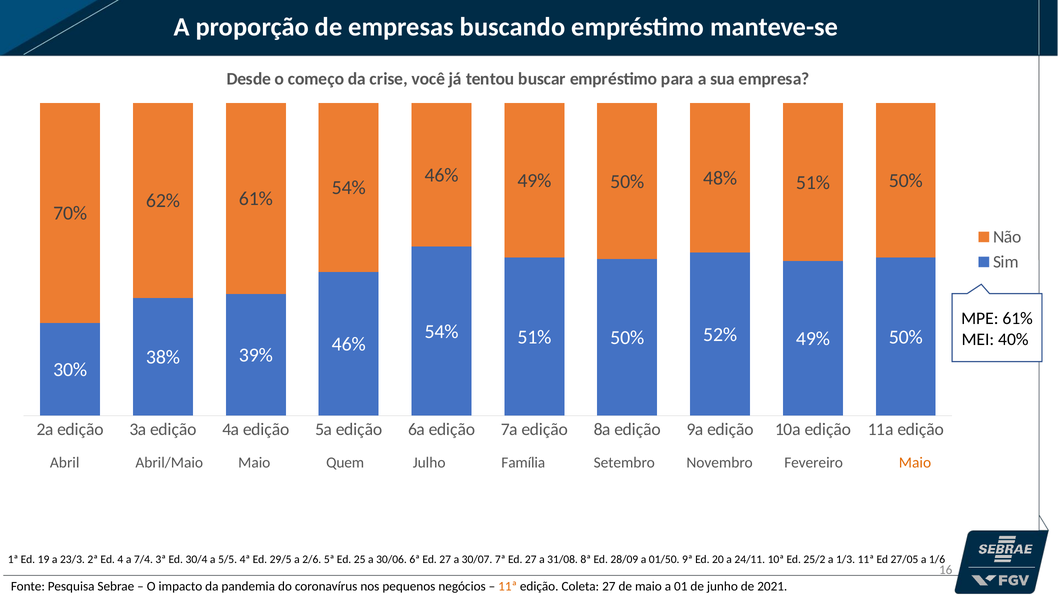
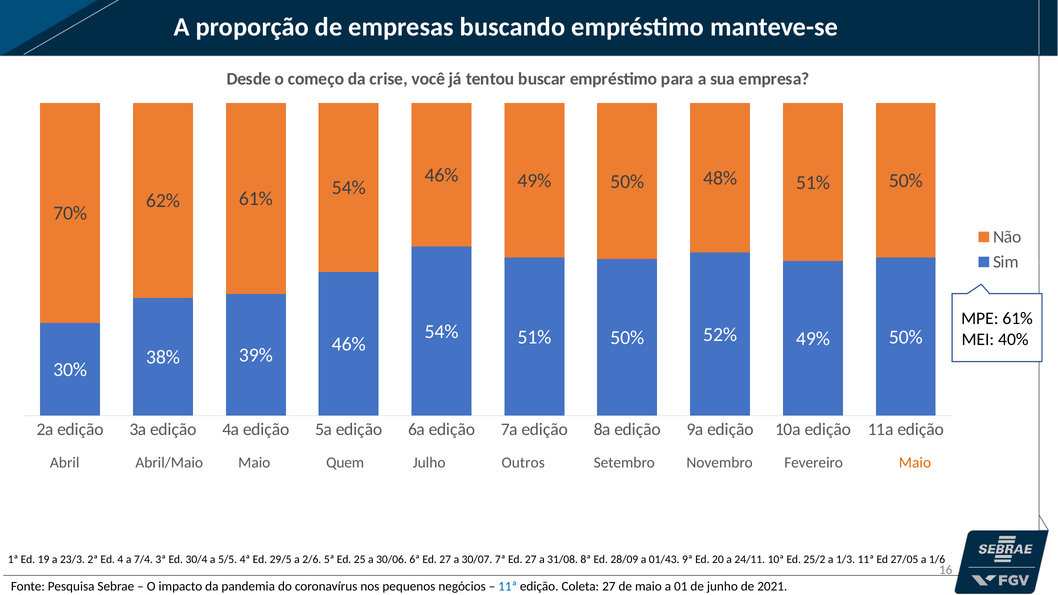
Família: Família -> Outros
01/50: 01/50 -> 01/43
11ª at (508, 587) colour: orange -> blue
